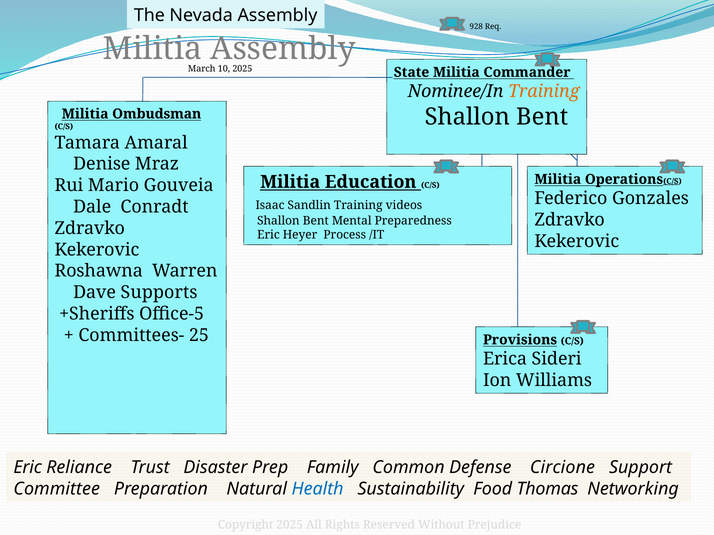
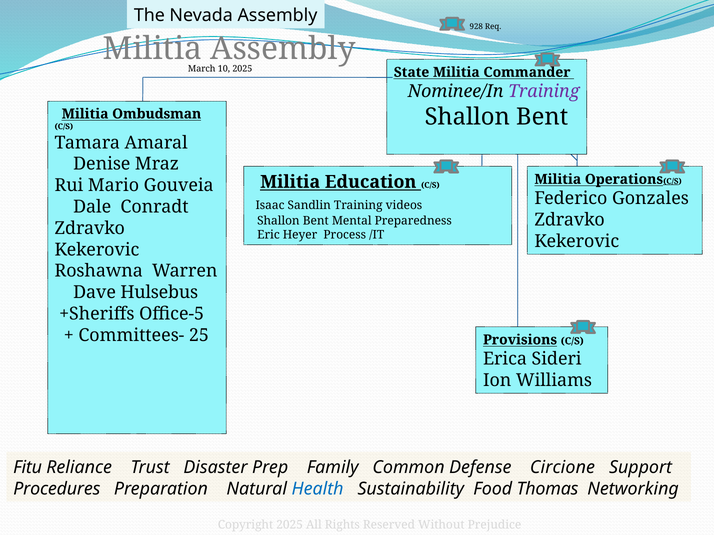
Training at (544, 92) colour: orange -> purple
Supports: Supports -> Hulsebus
Eric at (28, 468): Eric -> Fitu
Committee: Committee -> Procedures
